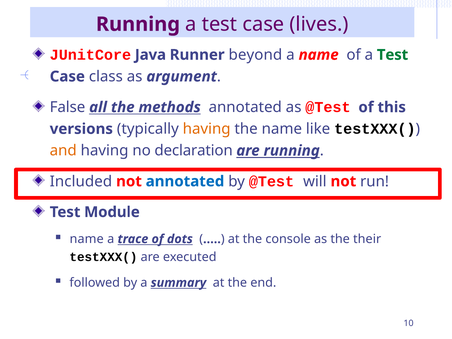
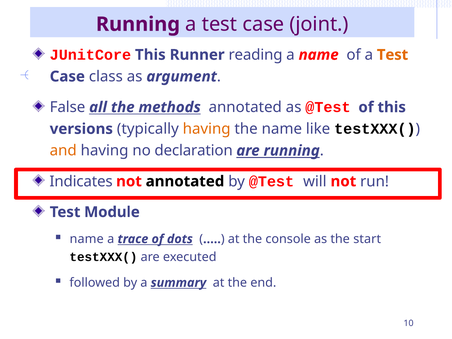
lives: lives -> joint
JUnitCore Java: Java -> This
beyond: beyond -> reading
Test at (392, 55) colour: green -> orange
Included: Included -> Indicates
annotated at (185, 181) colour: blue -> black
their: their -> start
